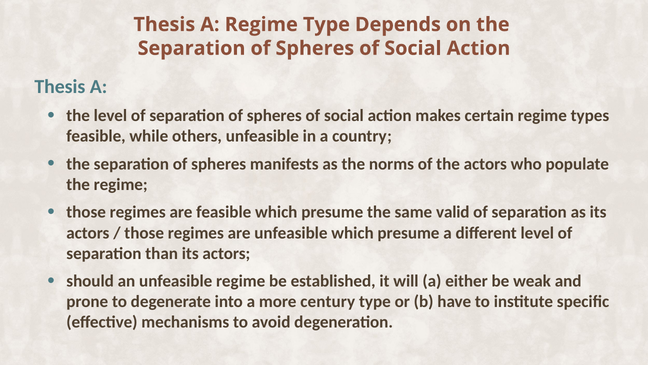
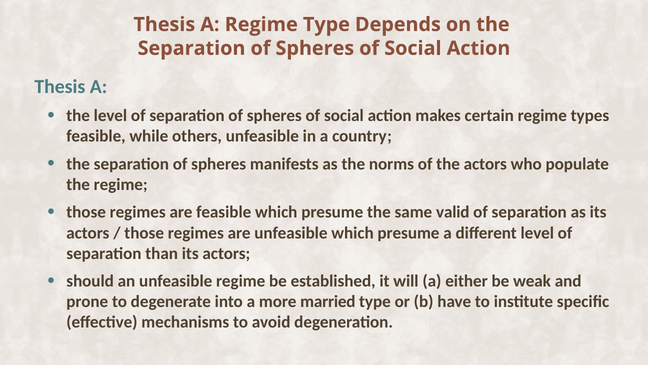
century: century -> married
